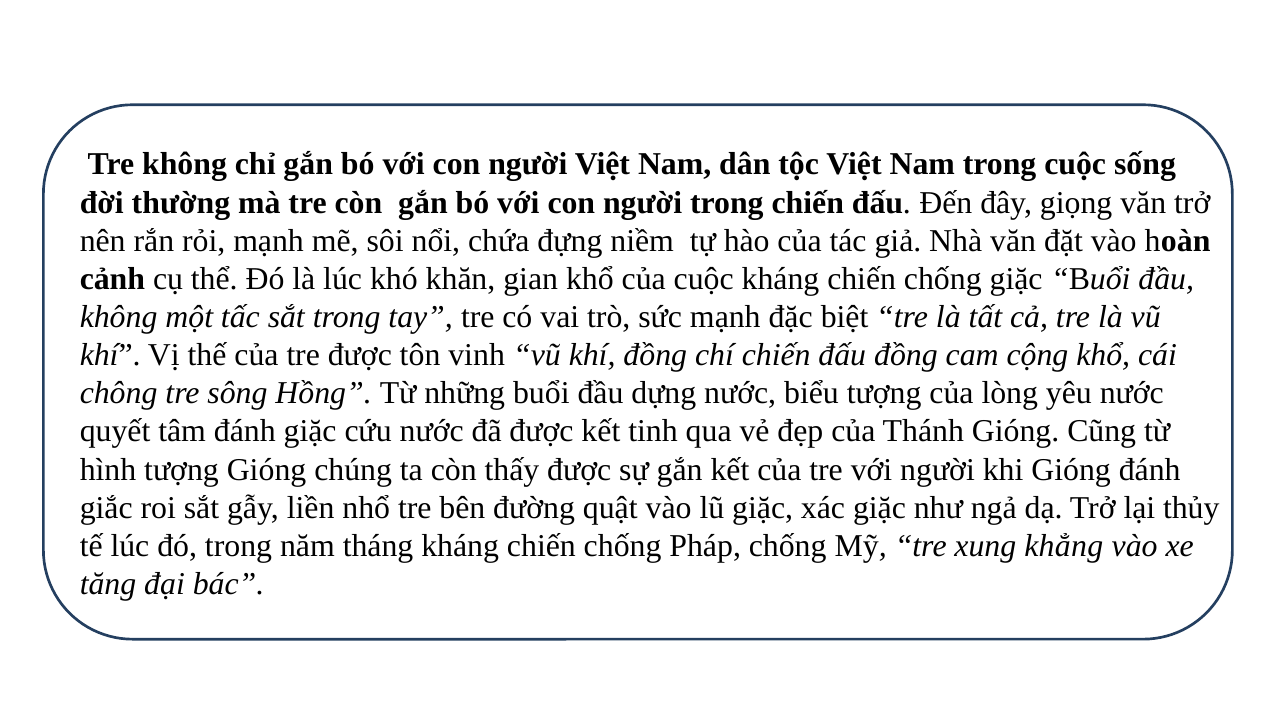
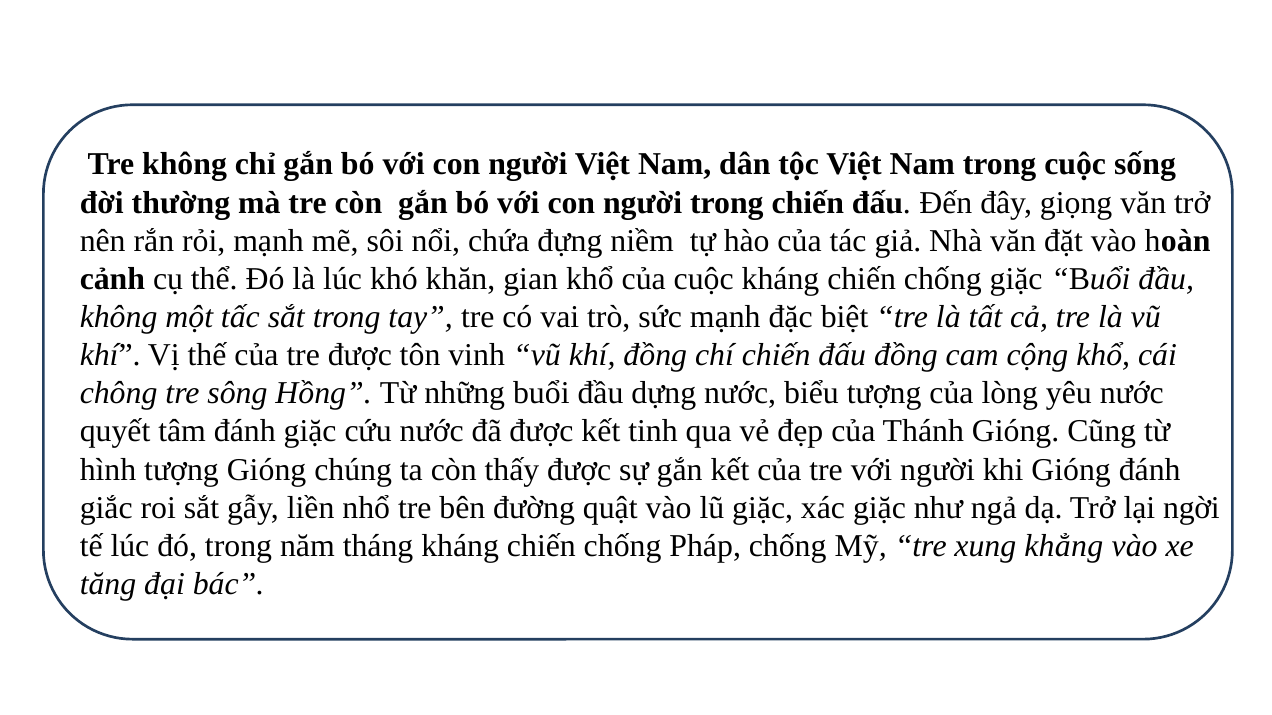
thủy: thủy -> ngời
